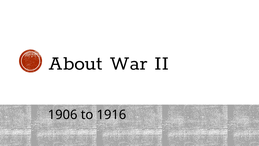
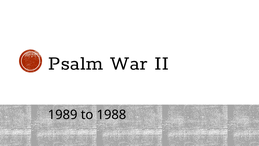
About: About -> Psalm
1906: 1906 -> 1989
1916: 1916 -> 1988
